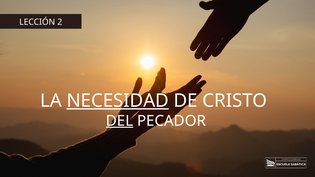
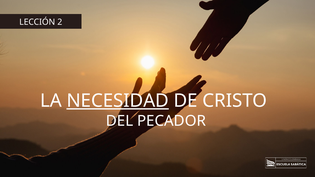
DEL underline: present -> none
